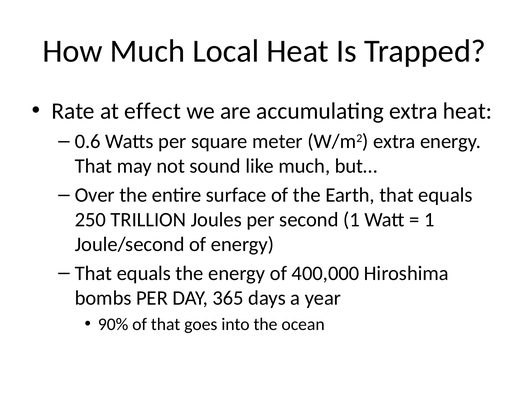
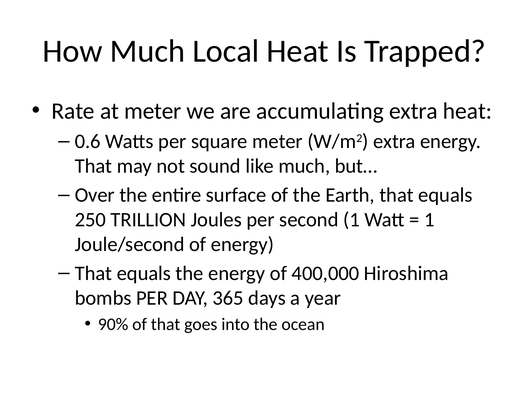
at effect: effect -> meter
